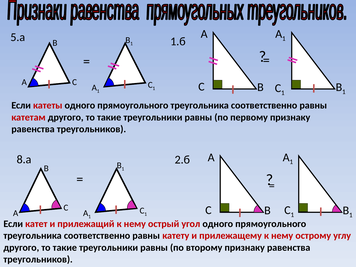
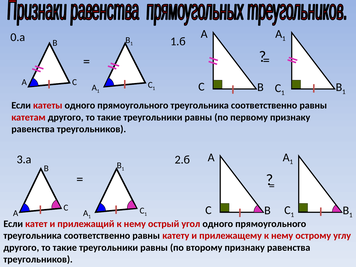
5.а: 5.а -> 0.а
8.а: 8.а -> 3.а
